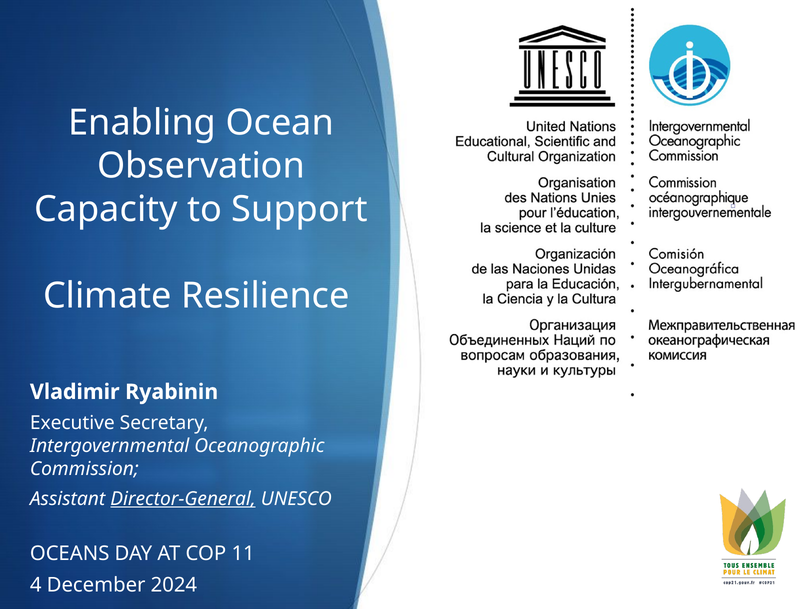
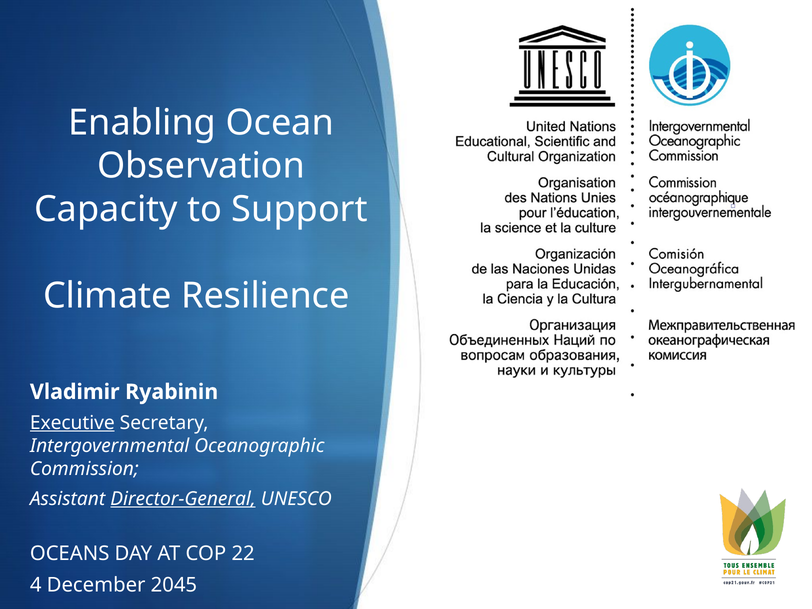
Executive underline: none -> present
11: 11 -> 22
2024: 2024 -> 2045
